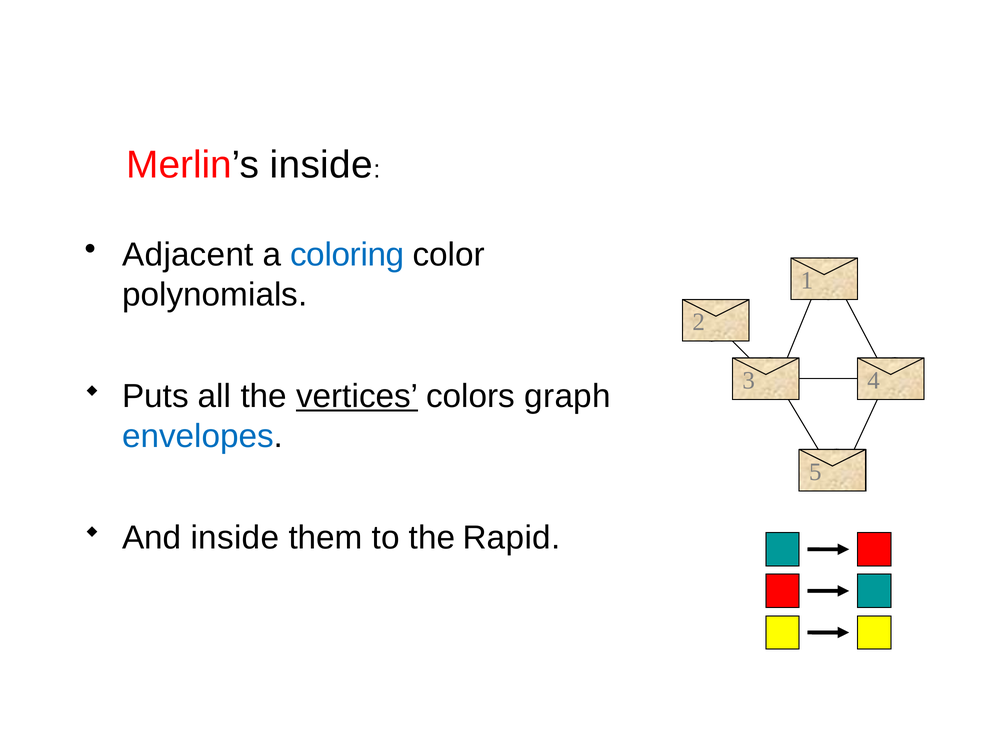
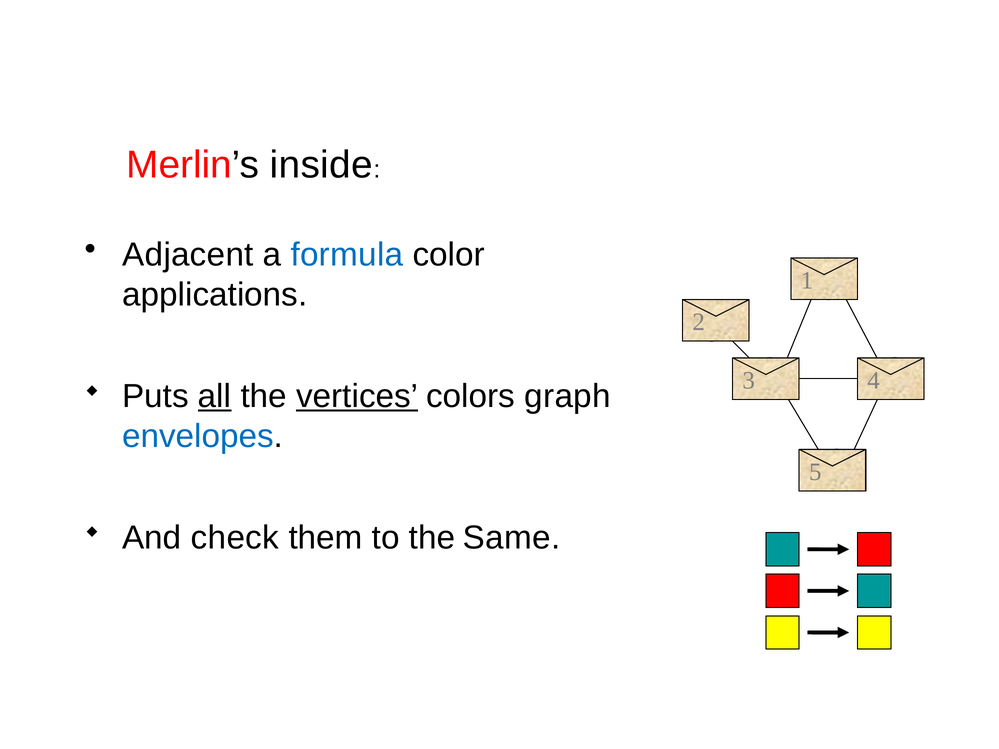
coloring: coloring -> formula
polynomials: polynomials -> applications
all underline: none -> present
And inside: inside -> check
Rapid: Rapid -> Same
